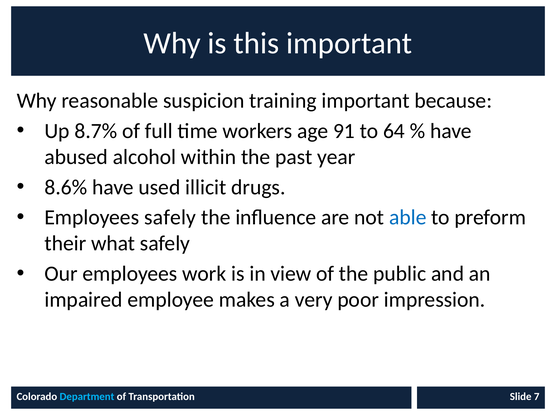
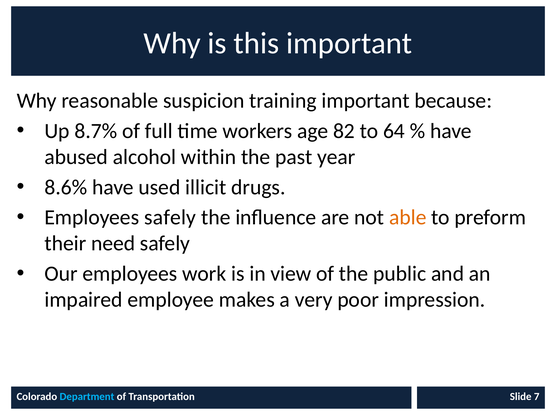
91: 91 -> 82
able colour: blue -> orange
what: what -> need
